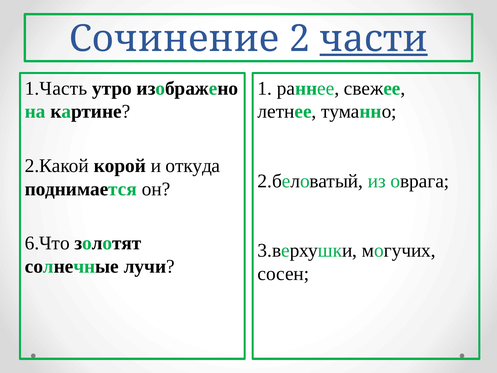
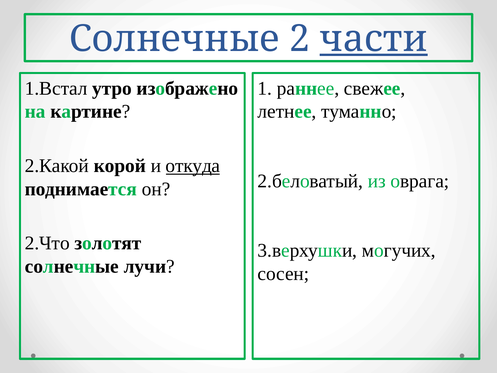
Сочинение at (174, 39): Сочинение -> Солнечные
1.Часть: 1.Часть -> 1.Встал
откуда underline: none -> present
6.Что: 6.Что -> 2.Что
